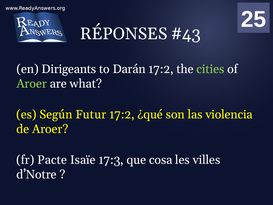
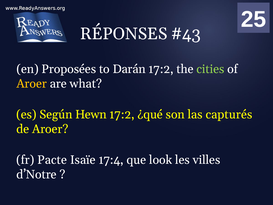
Dirigeants: Dirigeants -> Proposées
Aroer at (32, 84) colour: light green -> yellow
Futur: Futur -> Hewn
violencia: violencia -> capturés
17:3: 17:3 -> 17:4
cosa: cosa -> look
